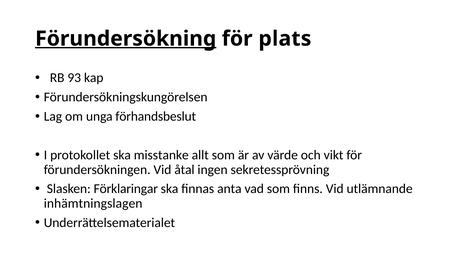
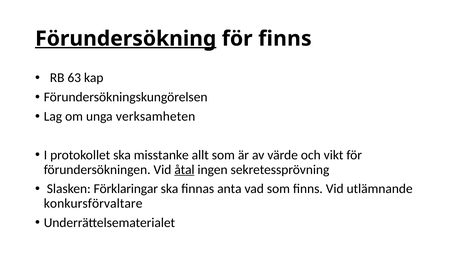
för plats: plats -> finns
93: 93 -> 63
förhandsbeslut: förhandsbeslut -> verksamheten
åtal underline: none -> present
inhämtningslagen: inhämtningslagen -> konkursförvaltare
